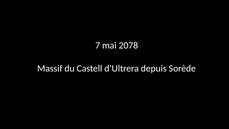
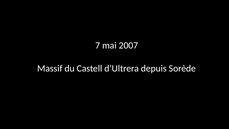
2078: 2078 -> 2007
